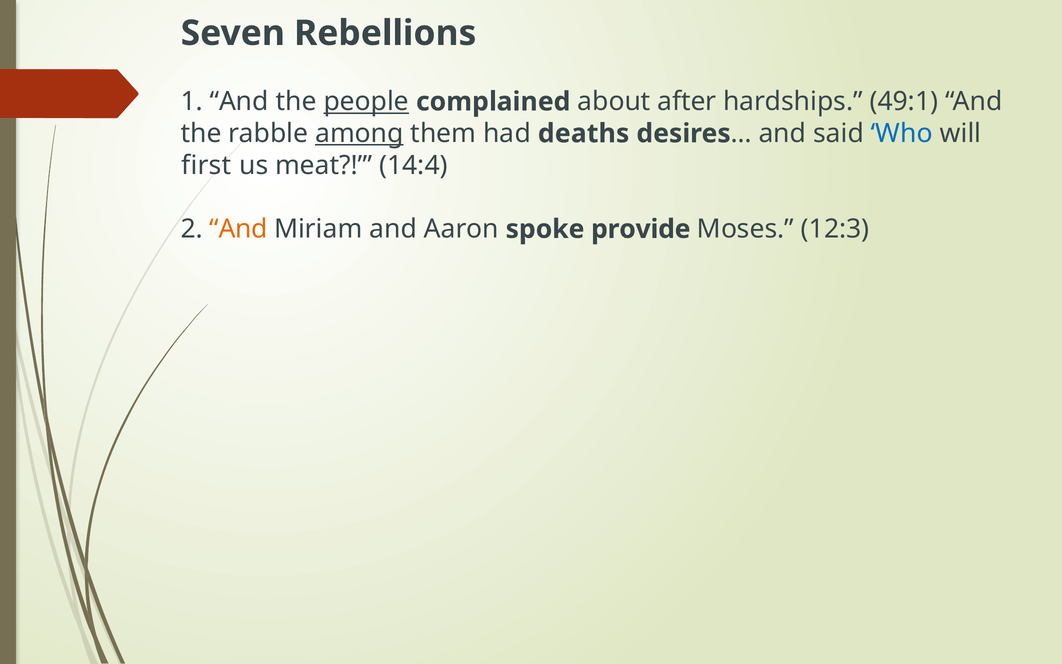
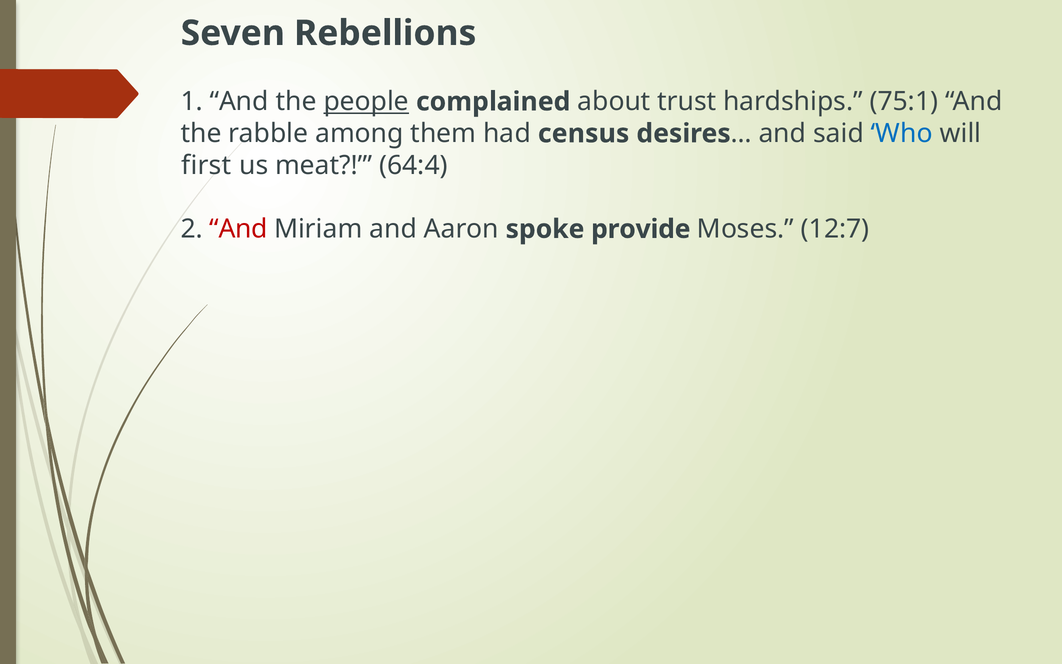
after: after -> trust
49:1: 49:1 -> 75:1
among underline: present -> none
deaths: deaths -> census
14:4: 14:4 -> 64:4
And at (239, 229) colour: orange -> red
12:3: 12:3 -> 12:7
